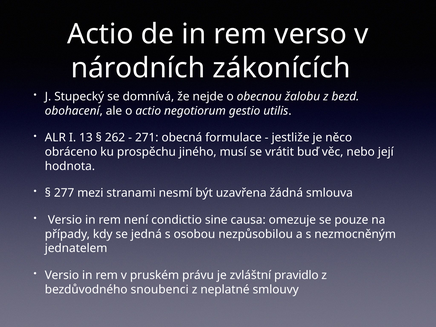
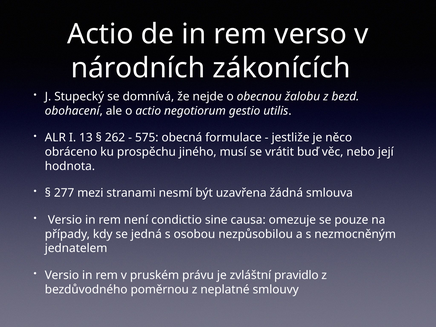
271: 271 -> 575
snoubenci: snoubenci -> poměrnou
